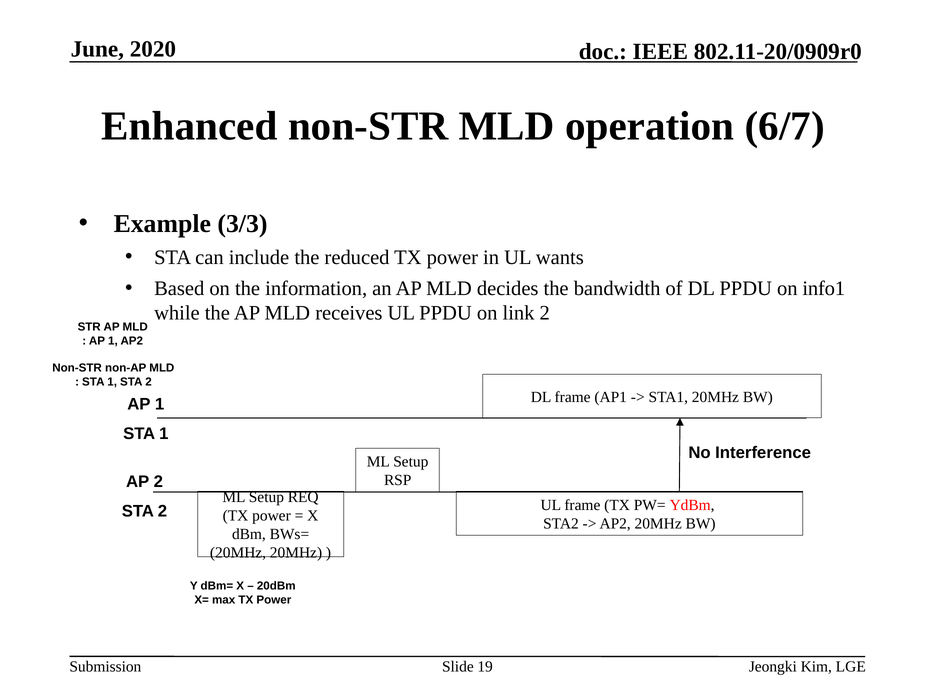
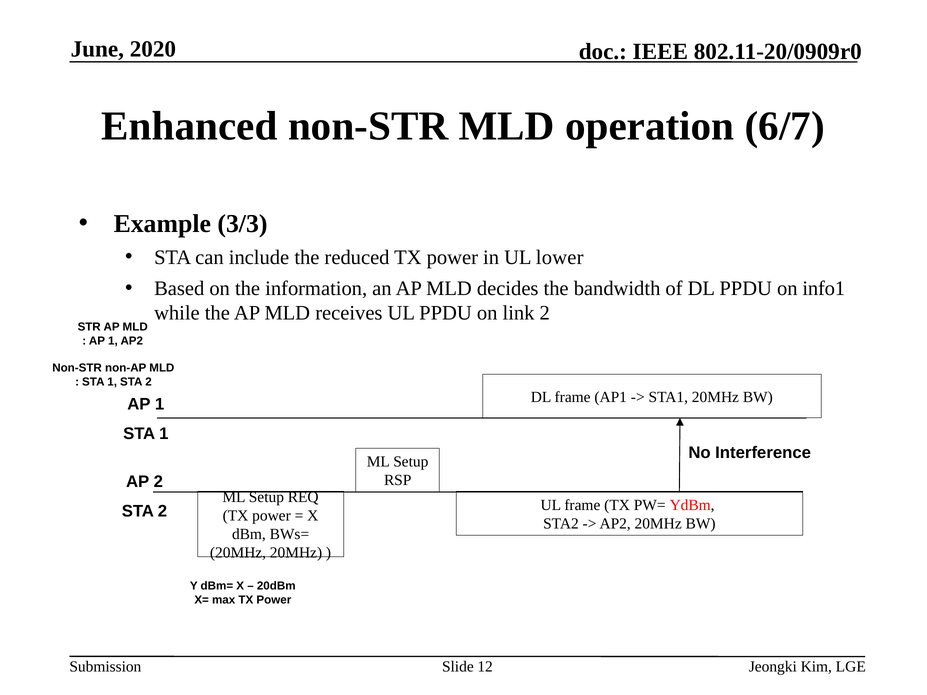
wants: wants -> lower
19: 19 -> 12
